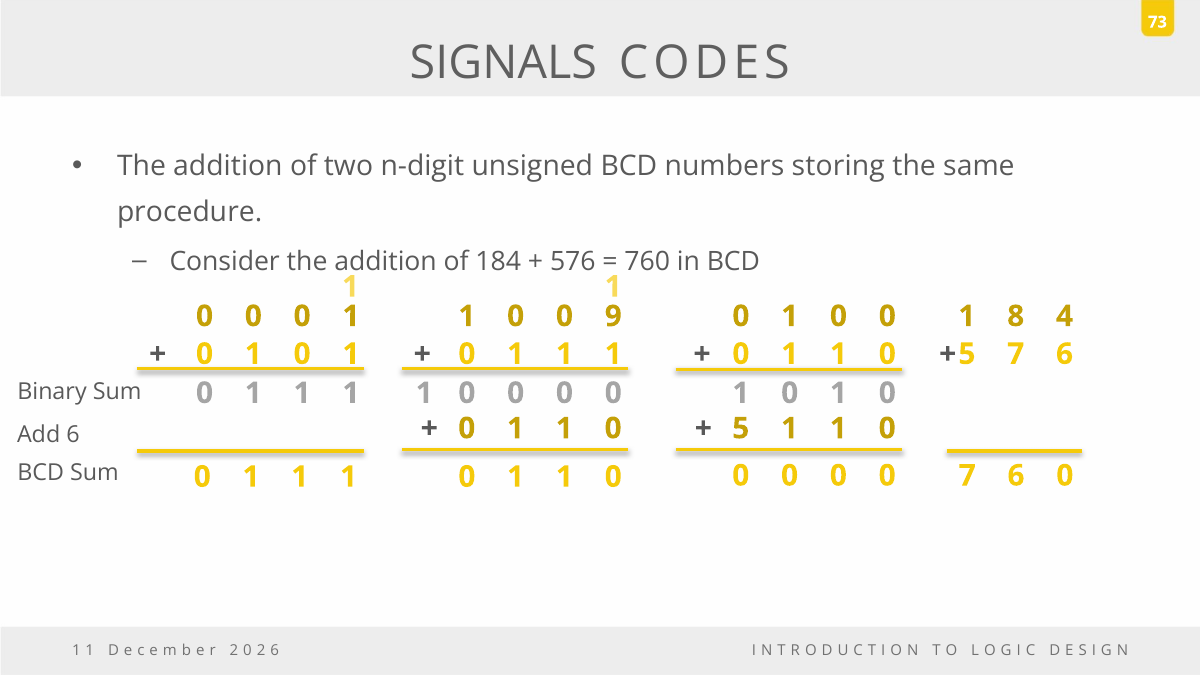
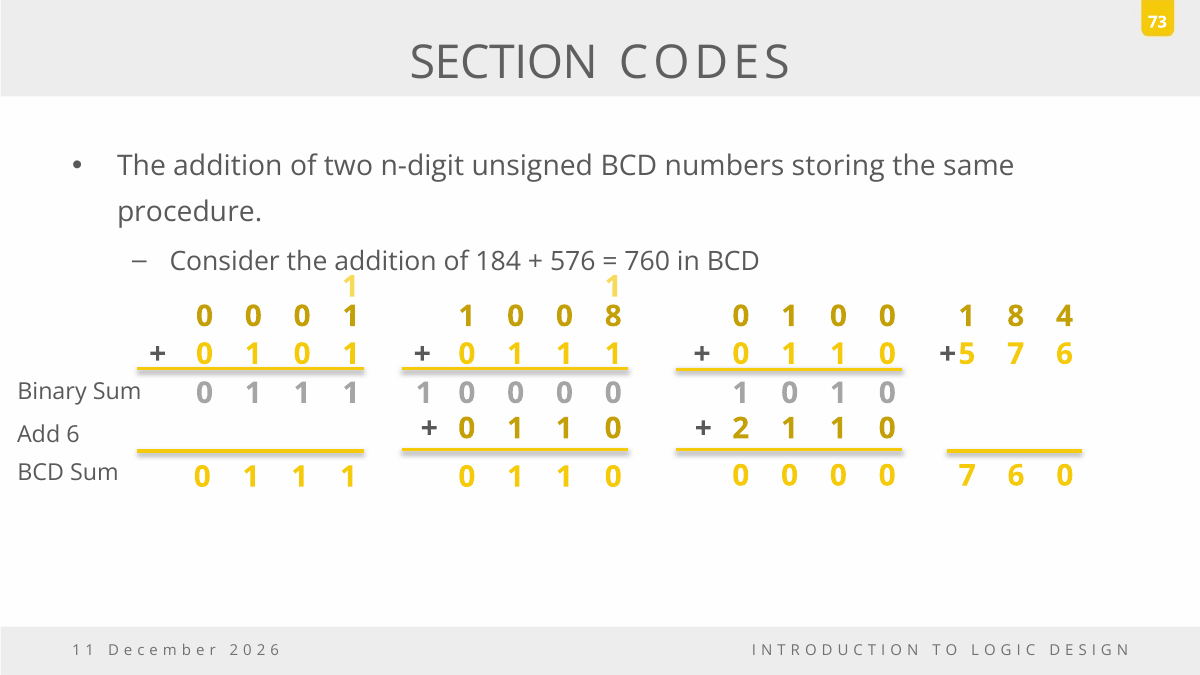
SIGNALS: SIGNALS -> SECTION
0 1 9: 9 -> 8
5 at (741, 428): 5 -> 2
